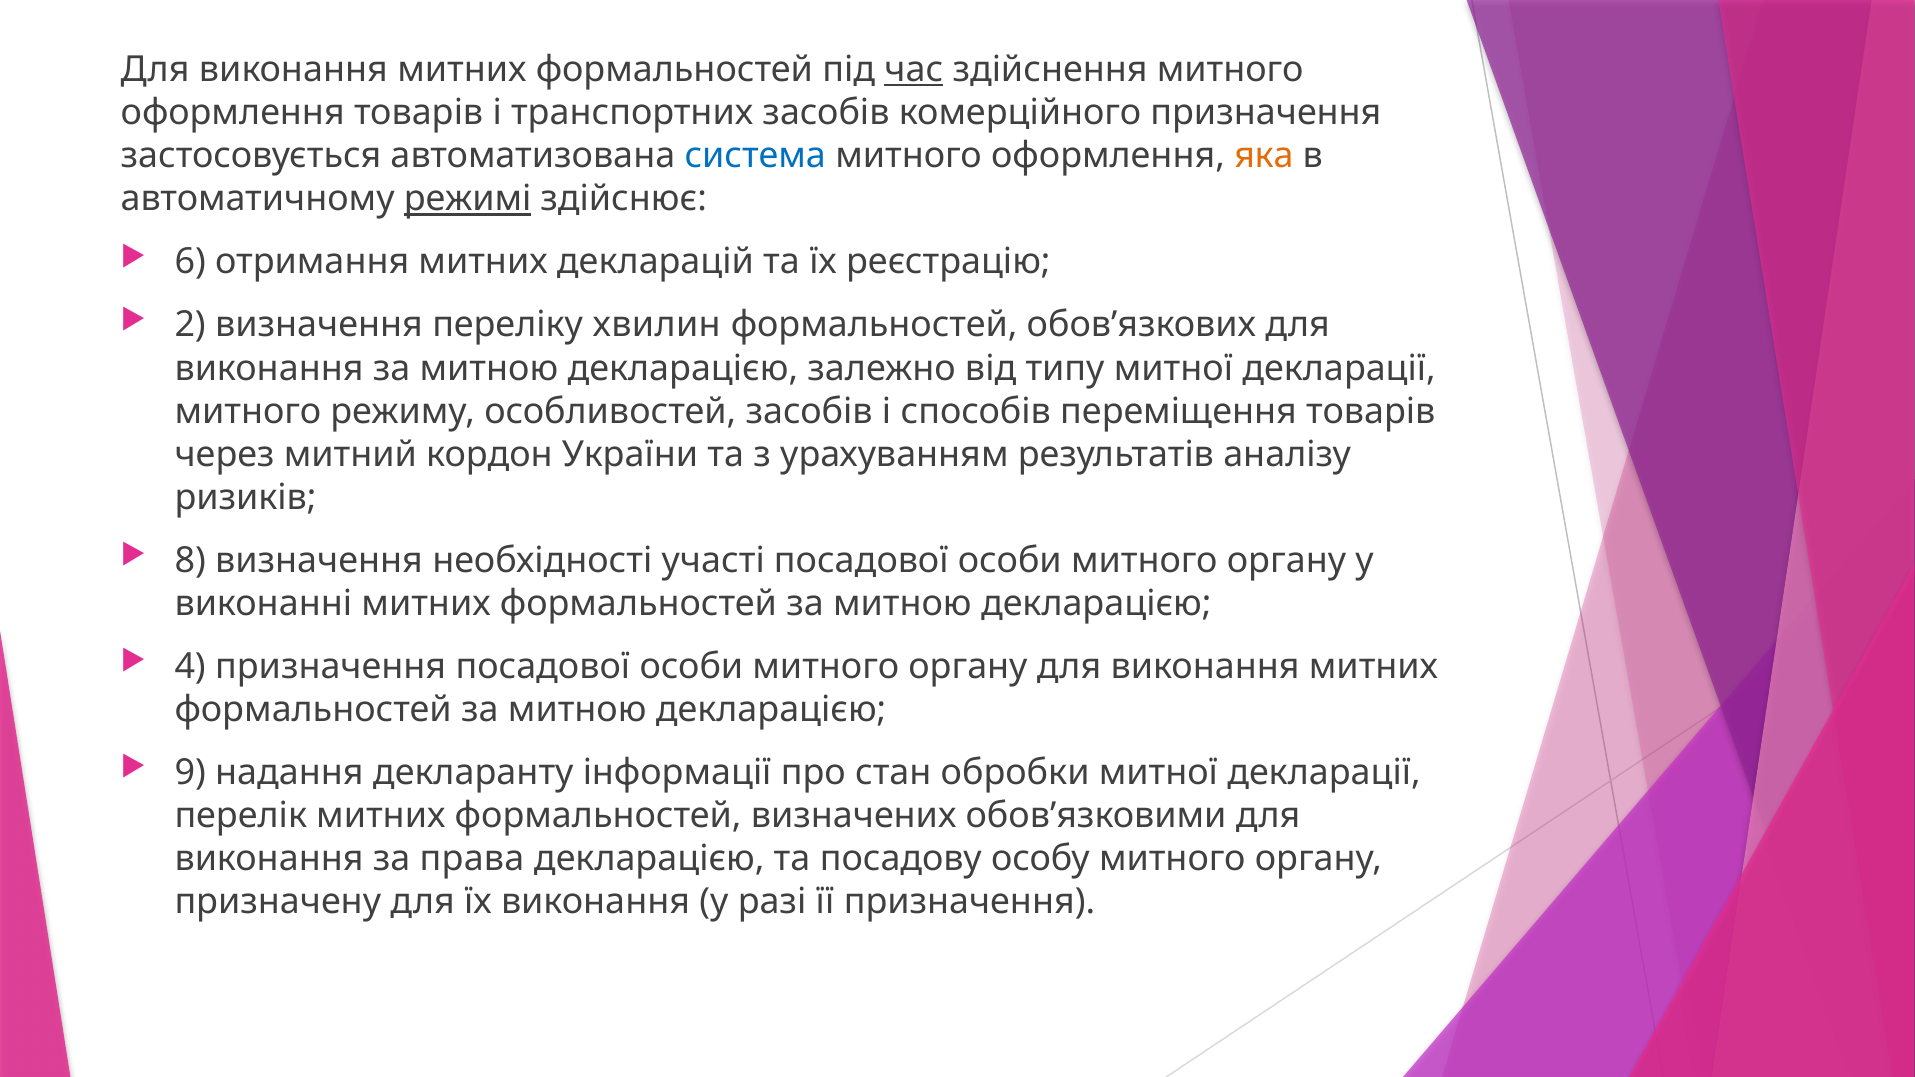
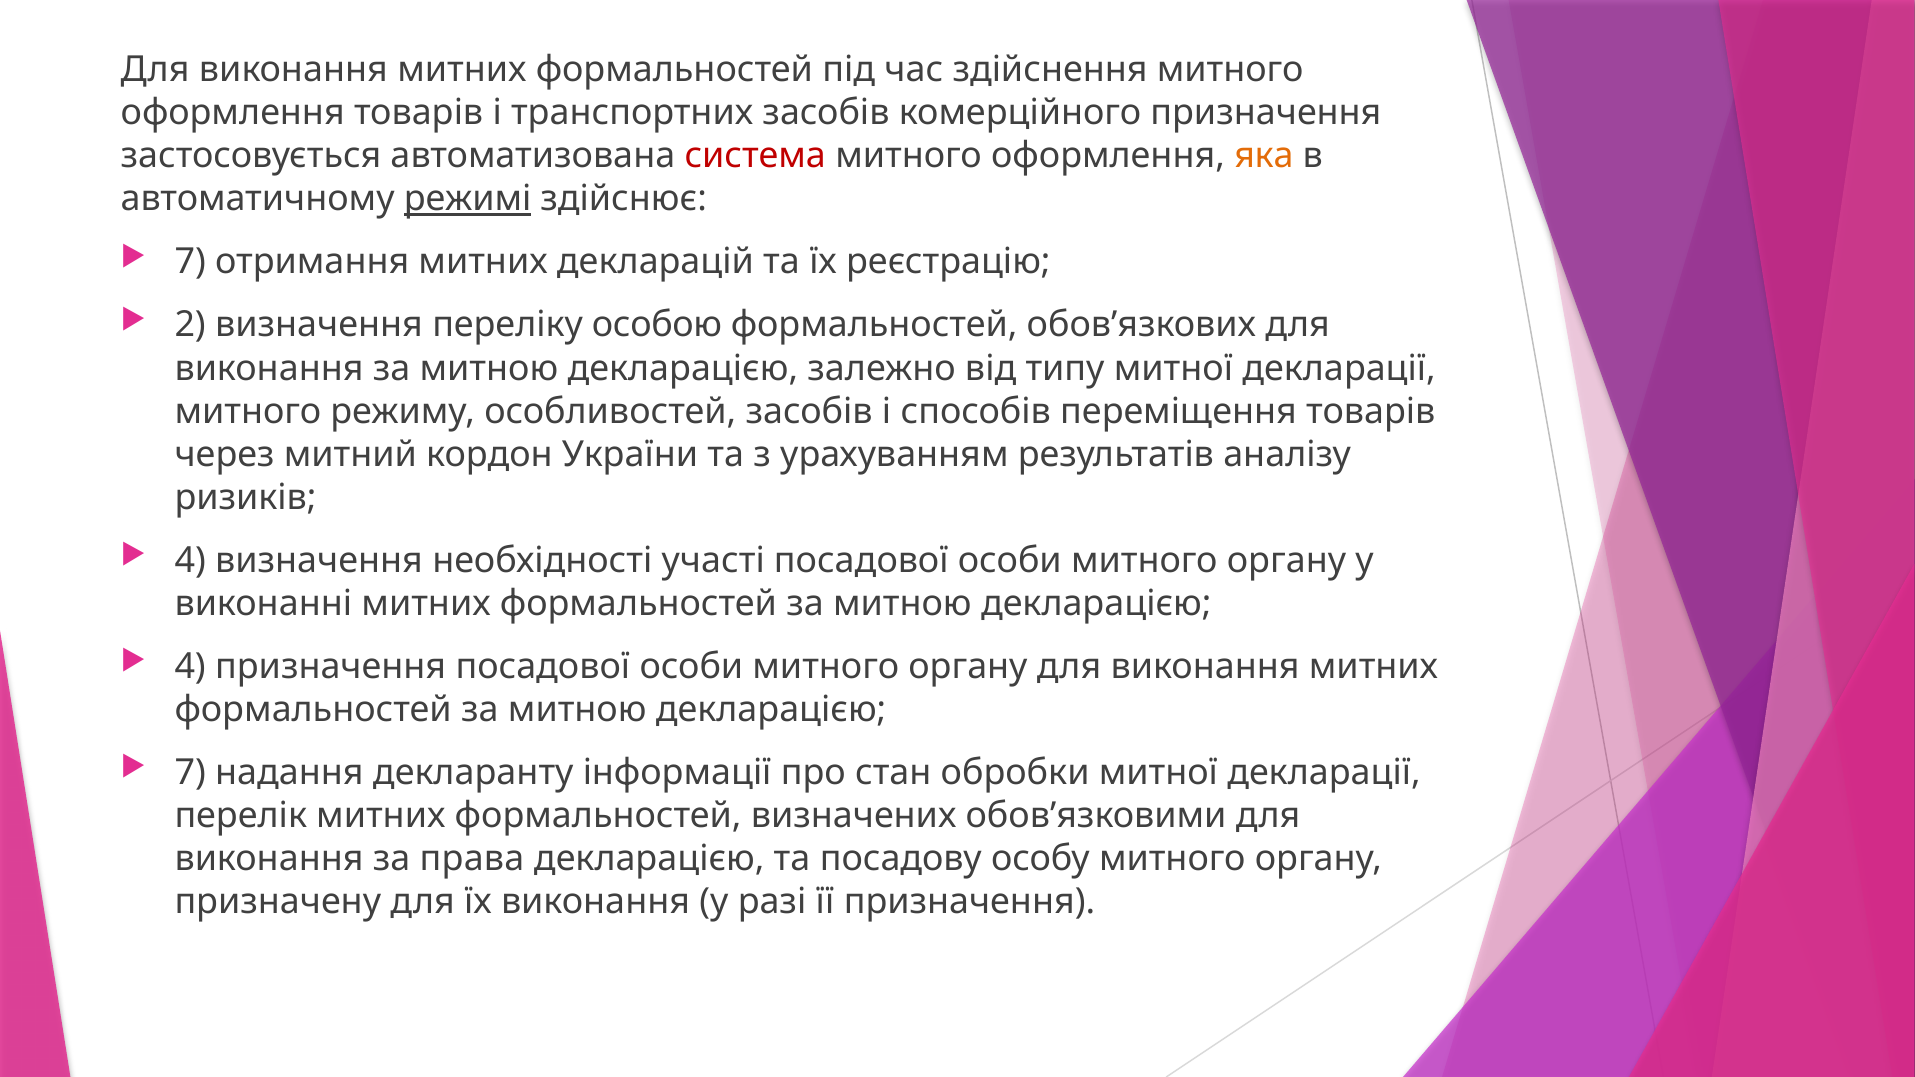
час underline: present -> none
система colour: blue -> red
6 at (190, 262): 6 -> 7
хвилин: хвилин -> особою
8 at (190, 561): 8 -> 4
9 at (190, 773): 9 -> 7
